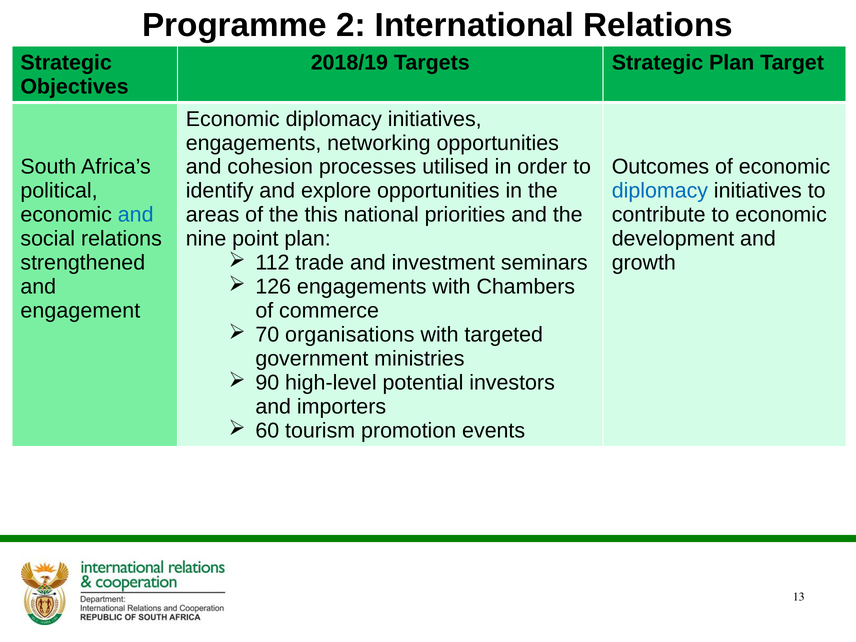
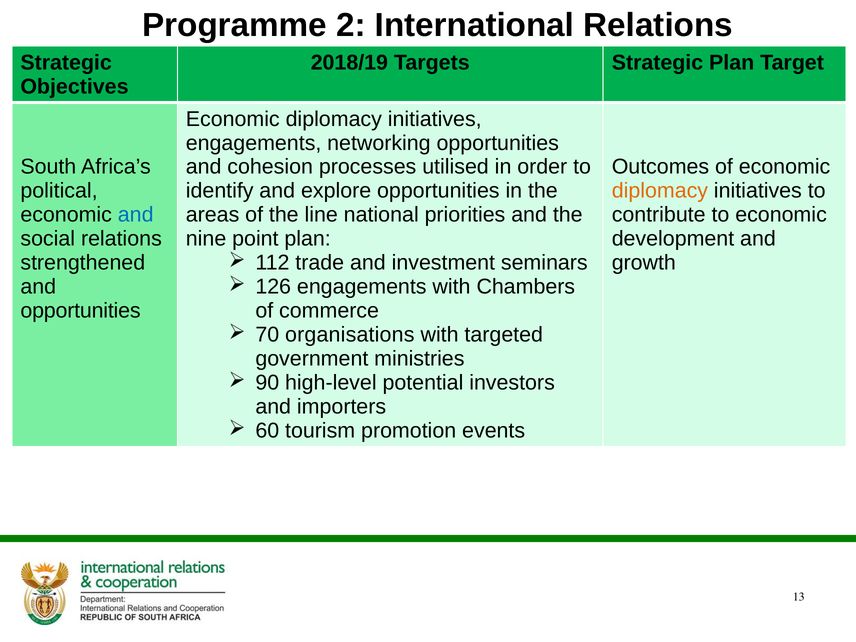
diplomacy at (660, 191) colour: blue -> orange
this: this -> line
engagement at (80, 311): engagement -> opportunities
